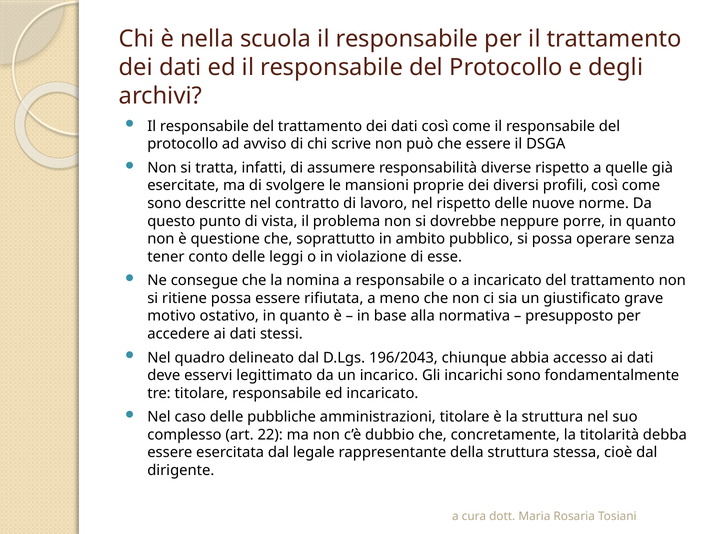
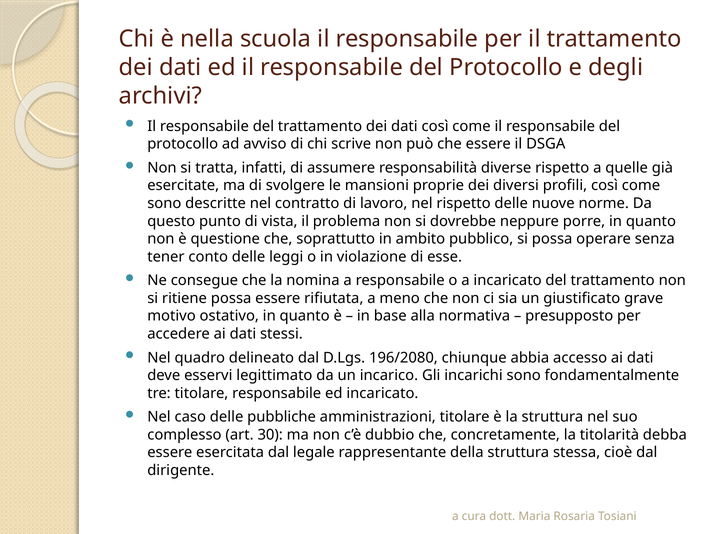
196/2043: 196/2043 -> 196/2080
22: 22 -> 30
